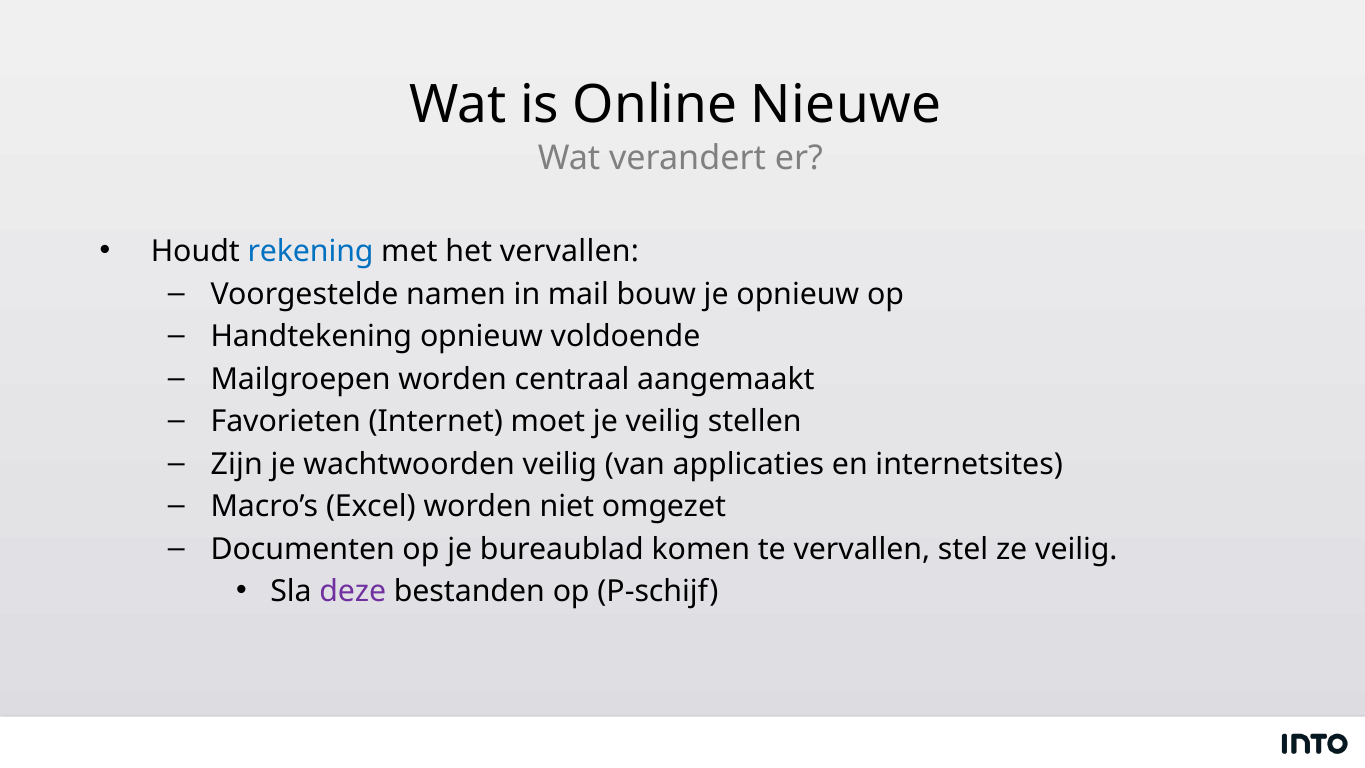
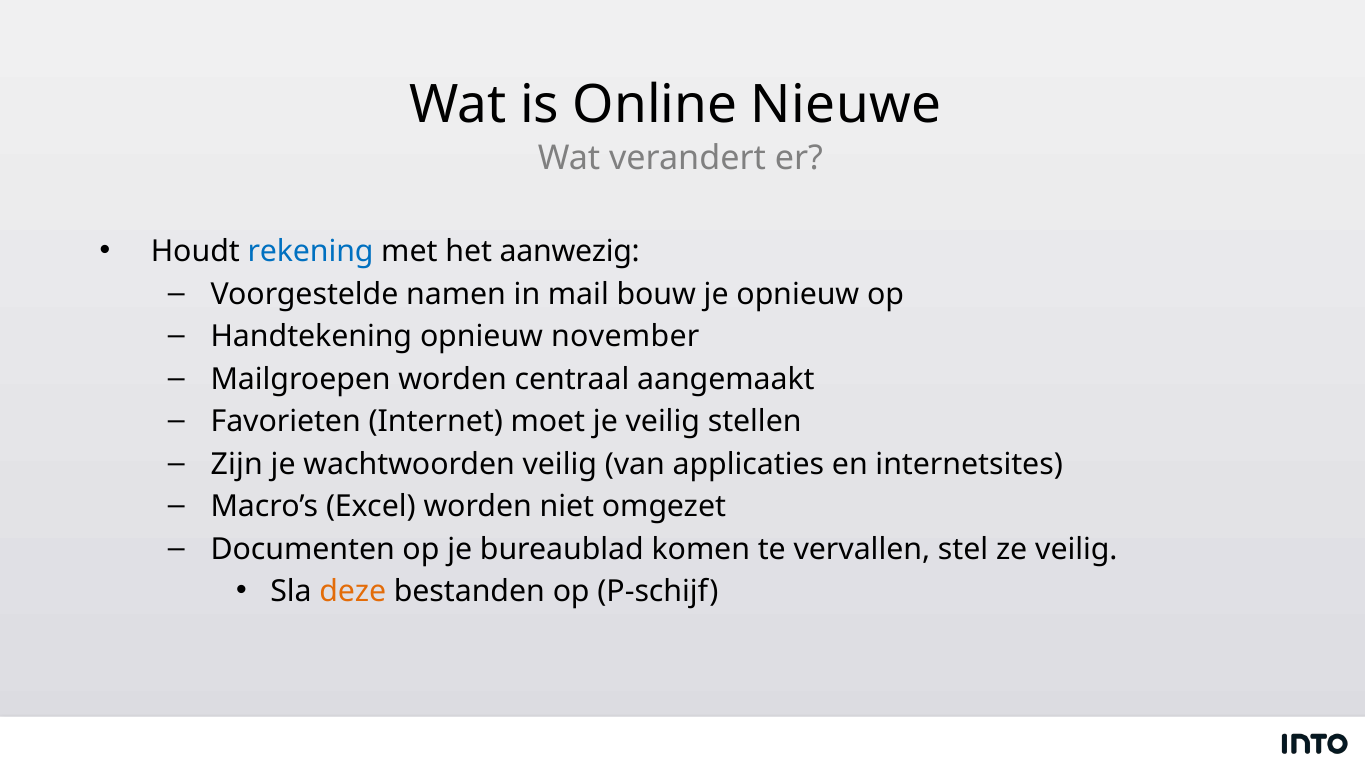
het vervallen: vervallen -> aanwezig
voldoende: voldoende -> november
deze colour: purple -> orange
